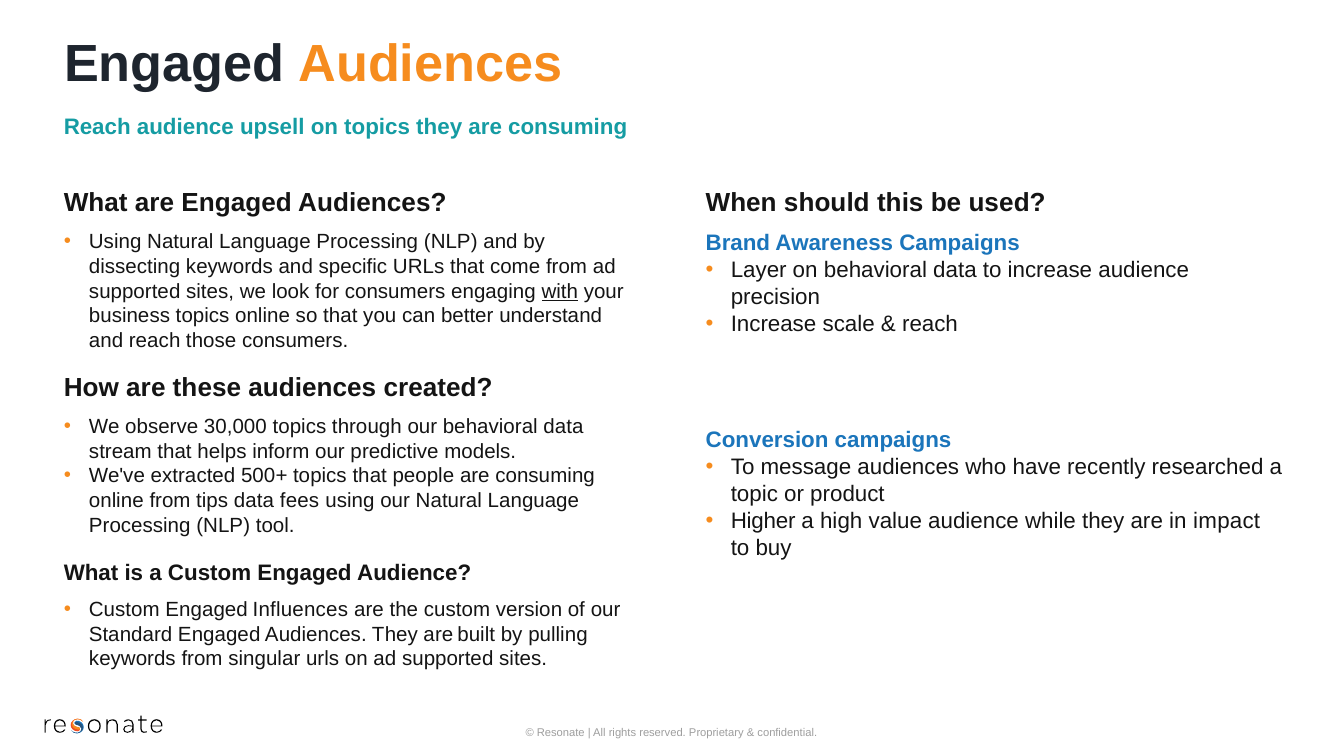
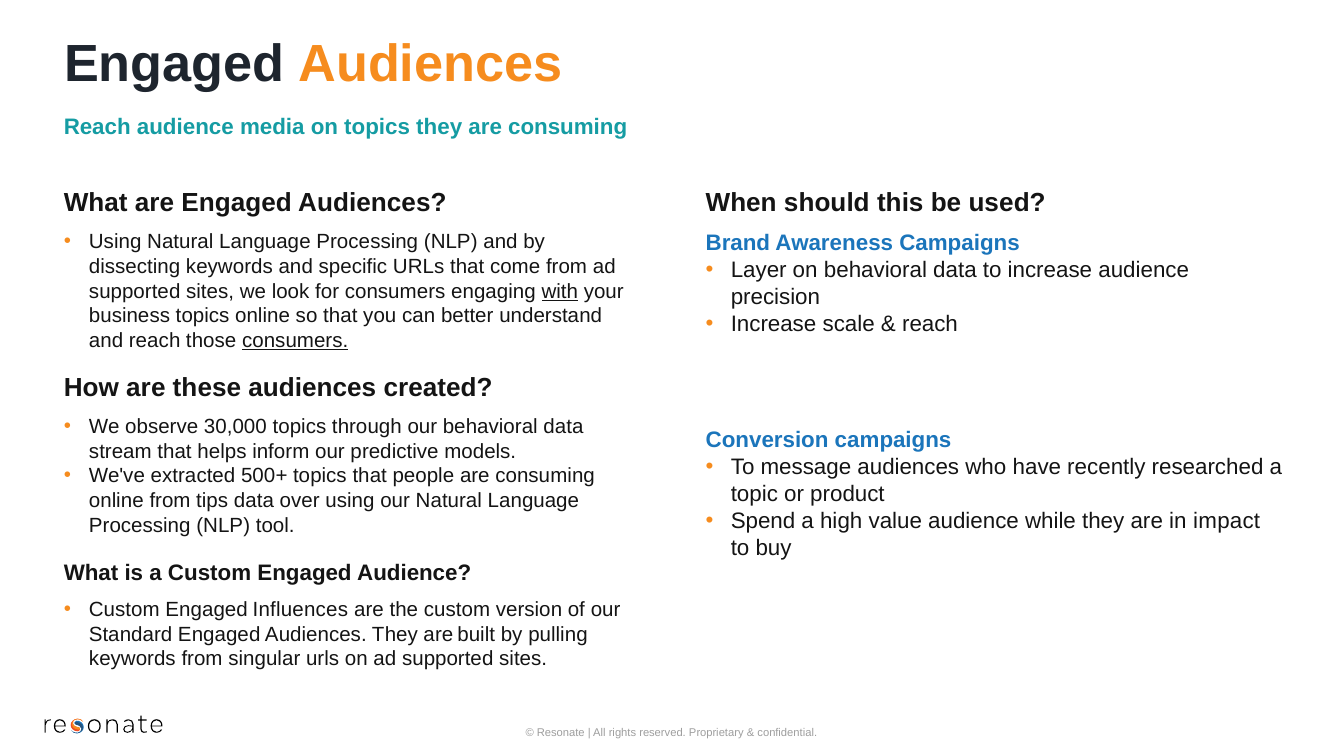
upsell: upsell -> media
consumers at (295, 340) underline: none -> present
fees: fees -> over
Higher: Higher -> Spend
